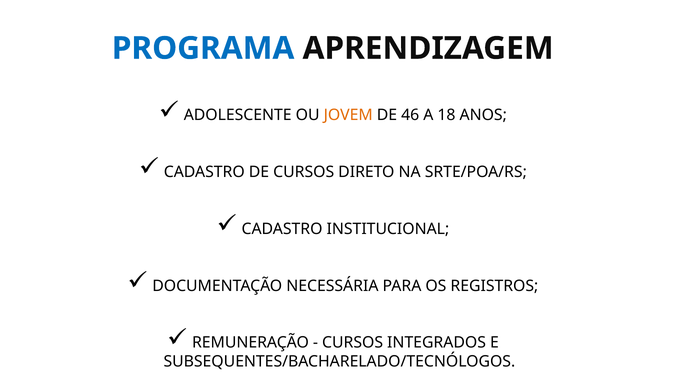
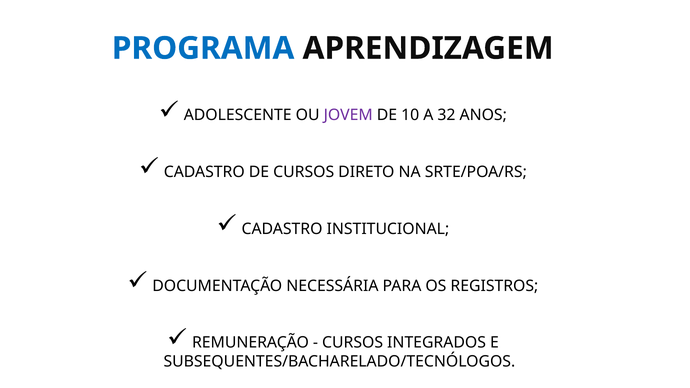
JOVEM colour: orange -> purple
46: 46 -> 10
18: 18 -> 32
